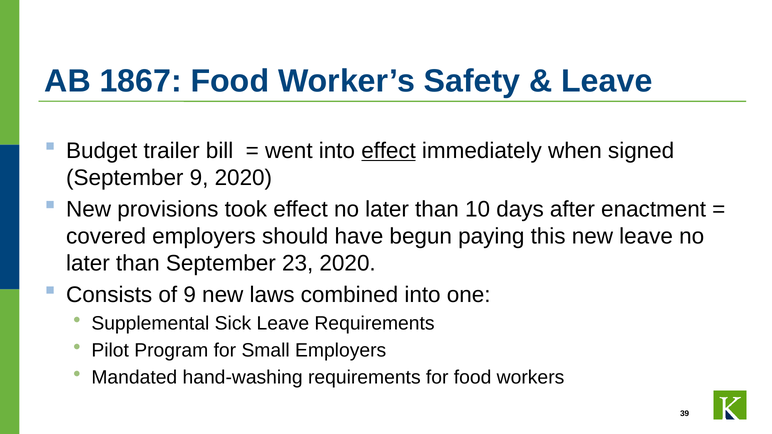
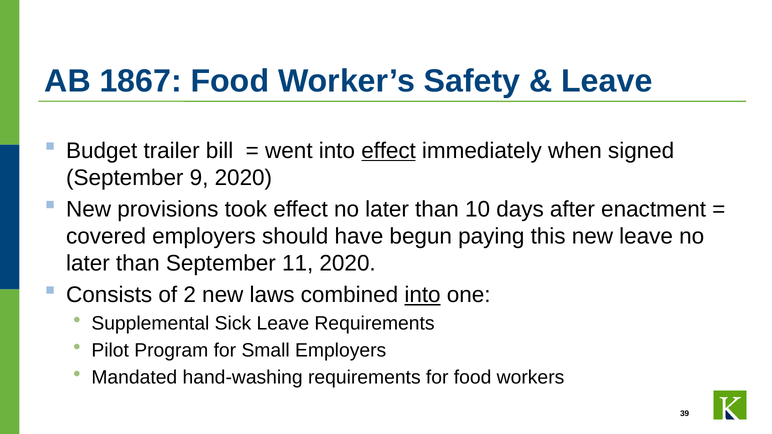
23: 23 -> 11
of 9: 9 -> 2
into at (423, 295) underline: none -> present
